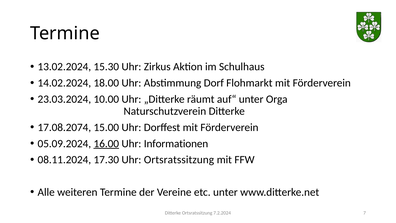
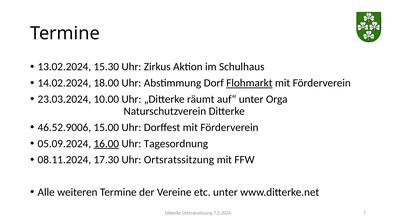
Flohmarkt underline: none -> present
17.08.2074: 17.08.2074 -> 46.52.9006
Informationen: Informationen -> Tagesordnung
